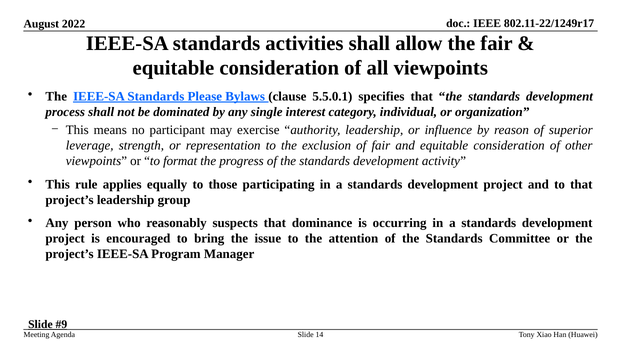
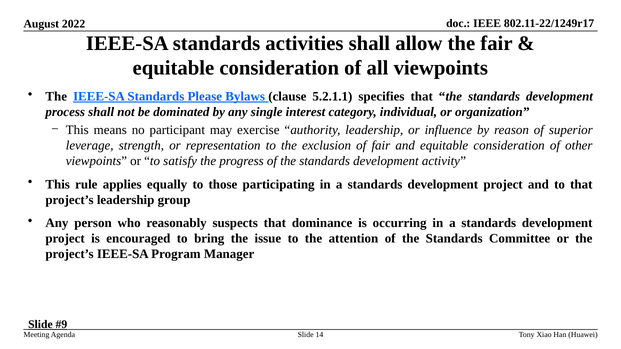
5.5.0.1: 5.5.0.1 -> 5.2.1.1
format: format -> satisfy
